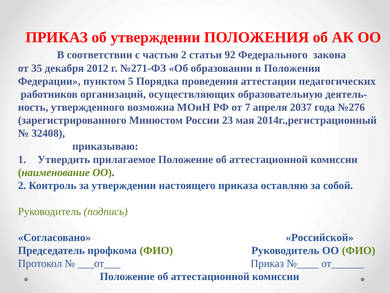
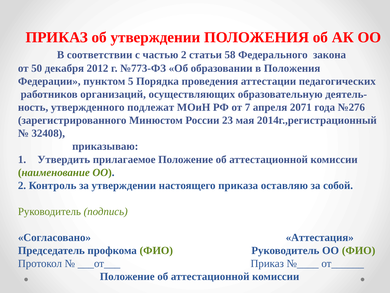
92: 92 -> 58
35: 35 -> 50
№271-ФЗ: №271-ФЗ -> №773-ФЗ
возможна: возможна -> подлежат
2037: 2037 -> 2071
Российской: Российской -> Аттестация
